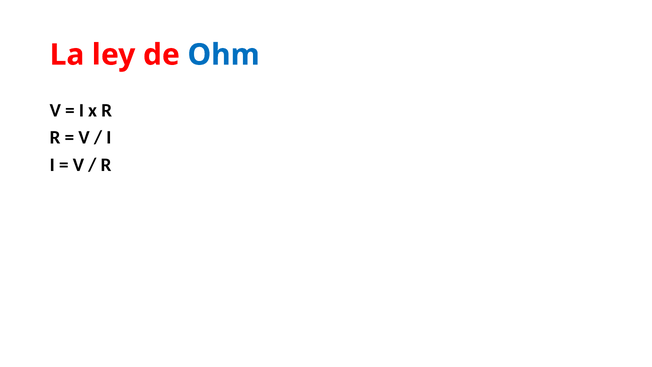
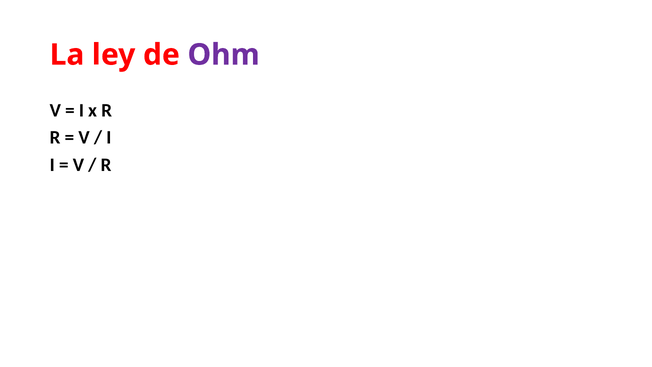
Ohm colour: blue -> purple
